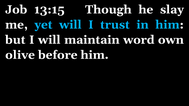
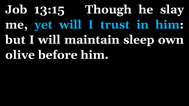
word: word -> sleep
